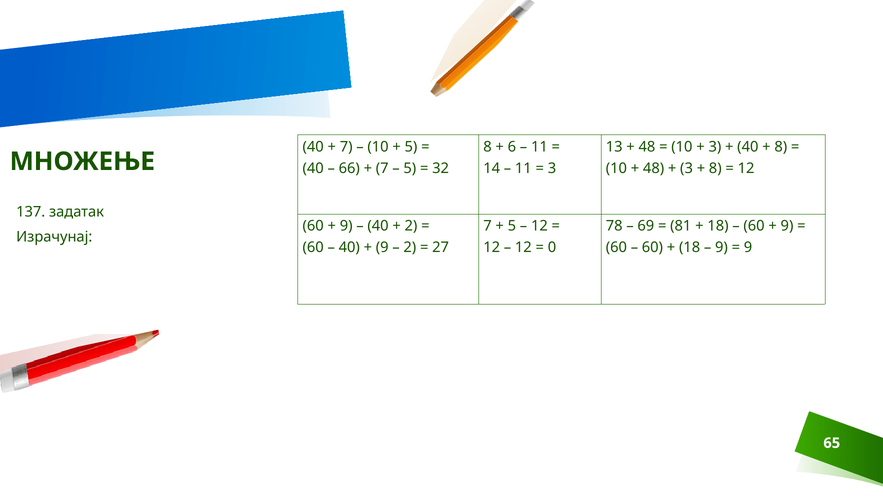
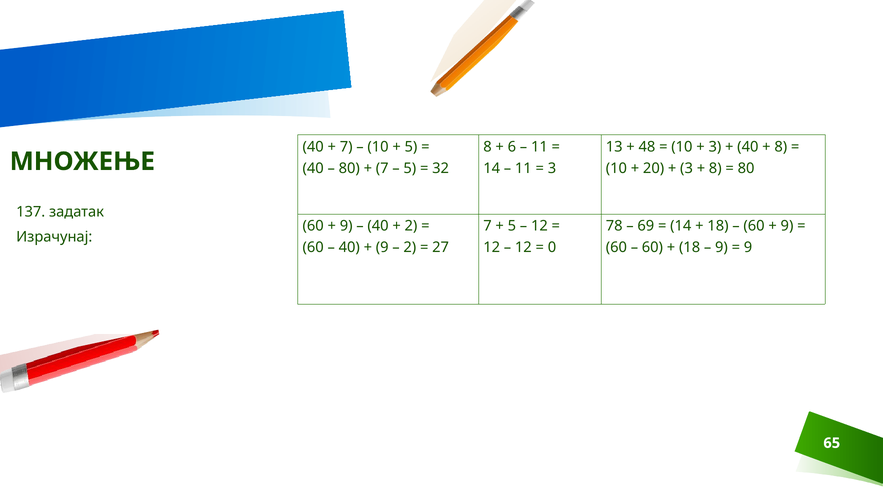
66 at (349, 168): 66 -> 80
48 at (654, 168): 48 -> 20
12 at (746, 168): 12 -> 80
81 at (681, 226): 81 -> 14
